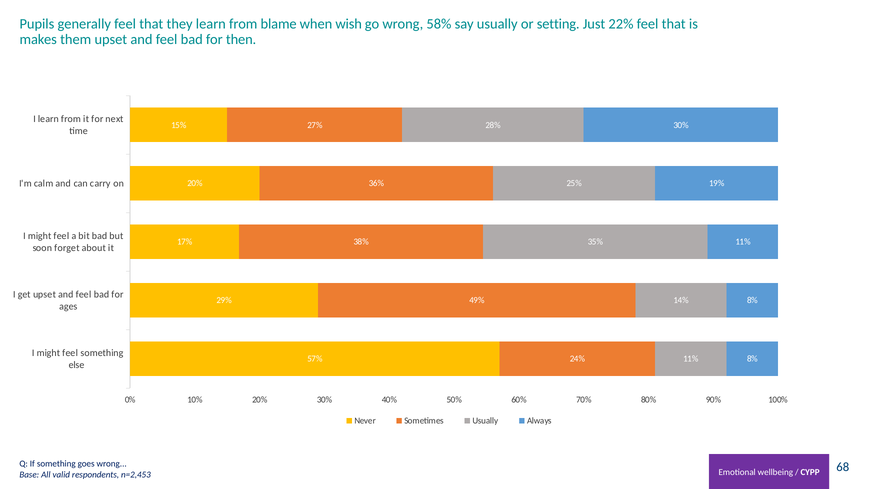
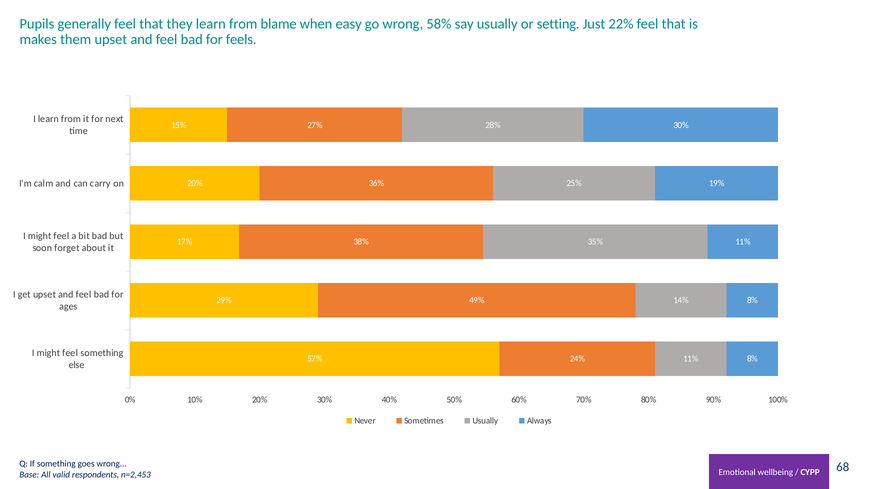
wish: wish -> easy
then: then -> feels
